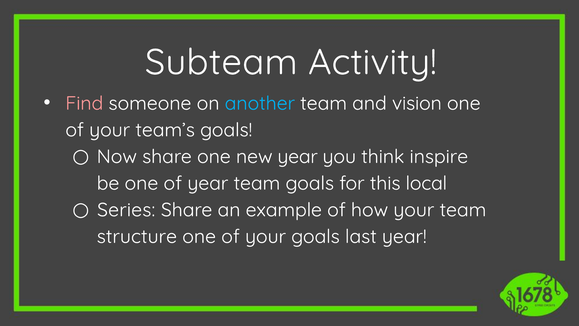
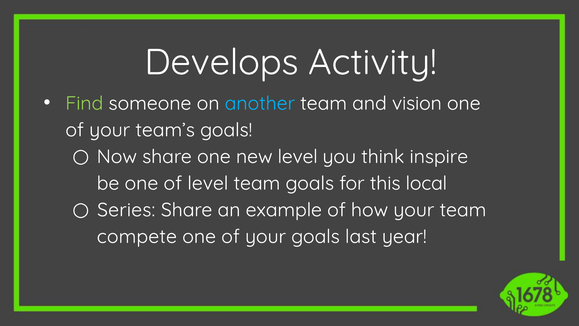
Subteam: Subteam -> Develops
Find colour: pink -> light green
new year: year -> level
of year: year -> level
structure: structure -> compete
